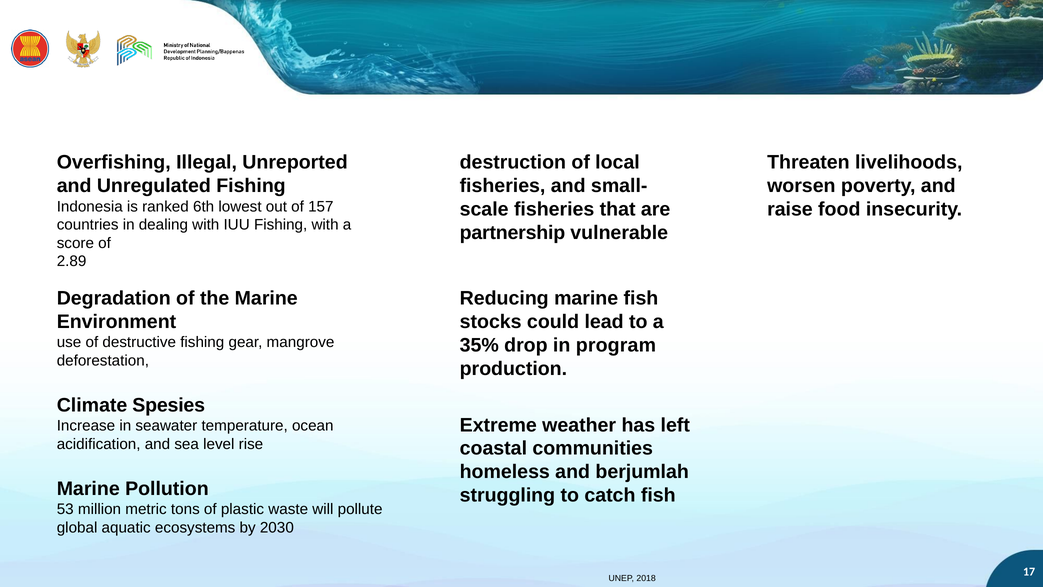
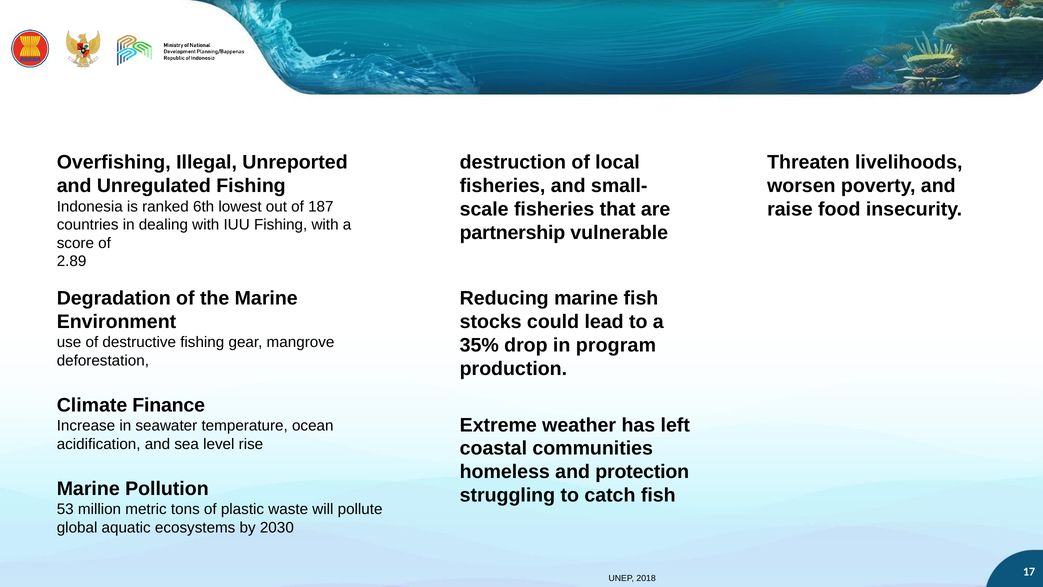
157: 157 -> 187
Spesies: Spesies -> Finance
berjumlah: berjumlah -> protection
